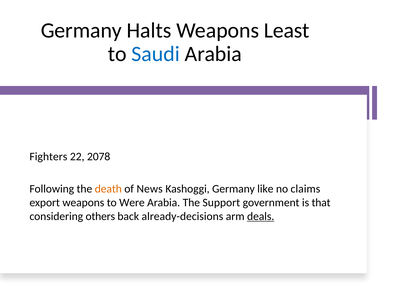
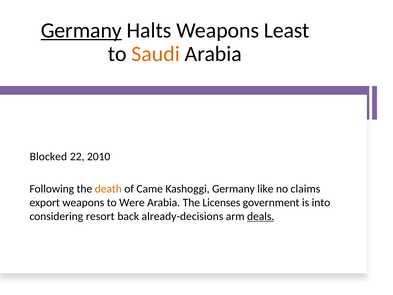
Germany at (81, 30) underline: none -> present
Saudi colour: blue -> orange
Fighters: Fighters -> Blocked
2078: 2078 -> 2010
News: News -> Came
Support: Support -> Licenses
that: that -> into
others: others -> resort
